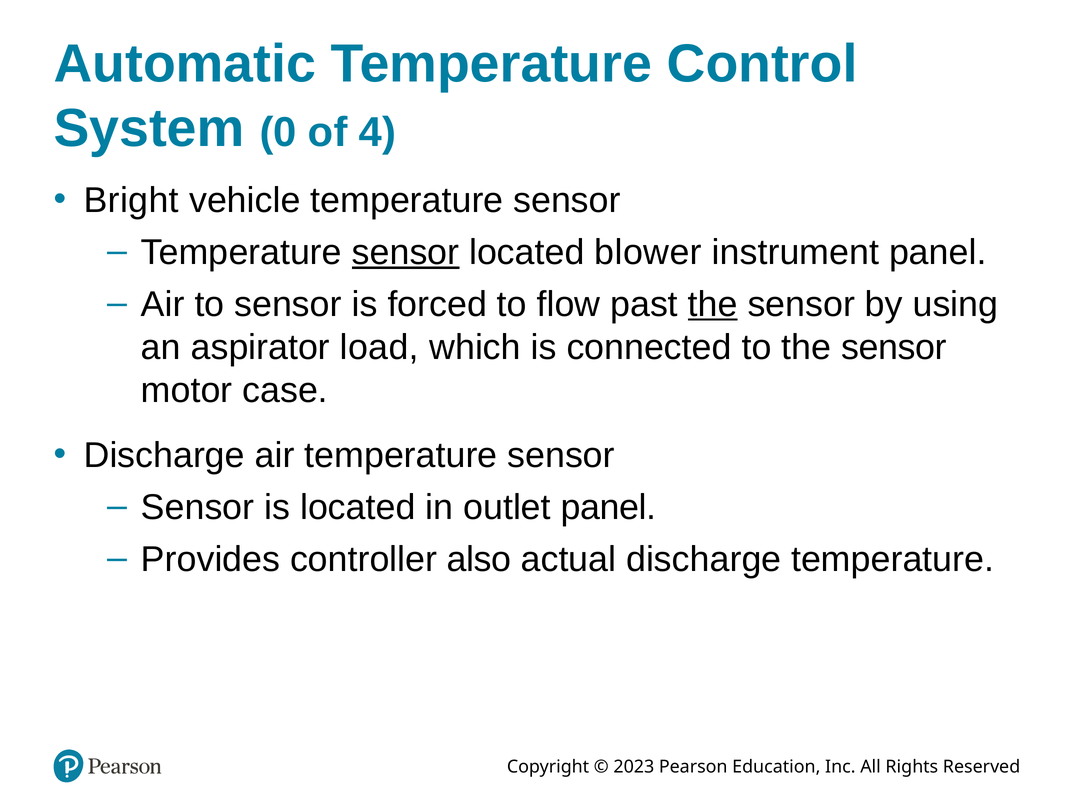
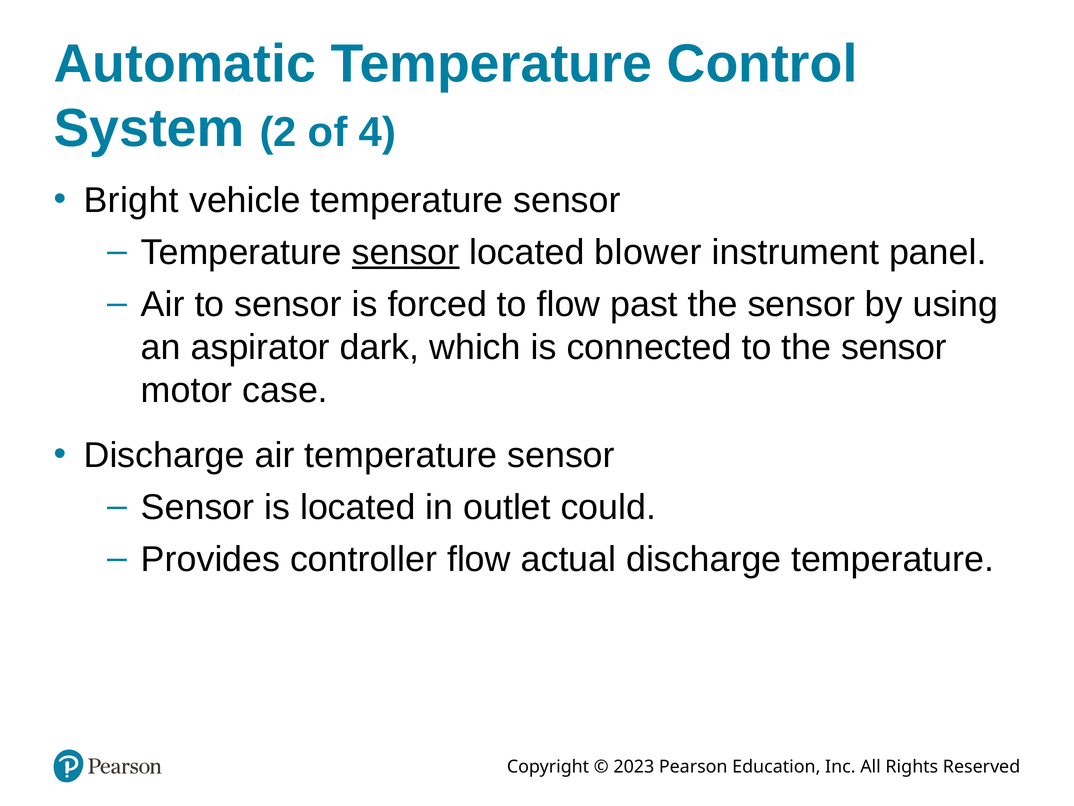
0: 0 -> 2
the at (713, 304) underline: present -> none
load: load -> dark
outlet panel: panel -> could
controller also: also -> flow
